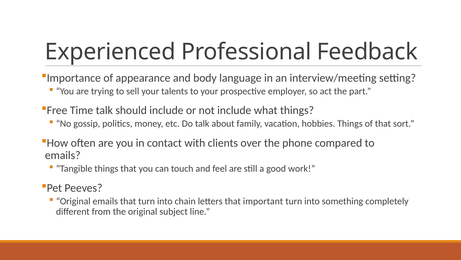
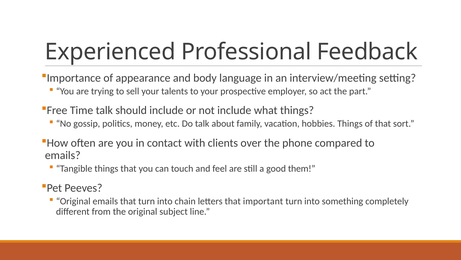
work: work -> them
